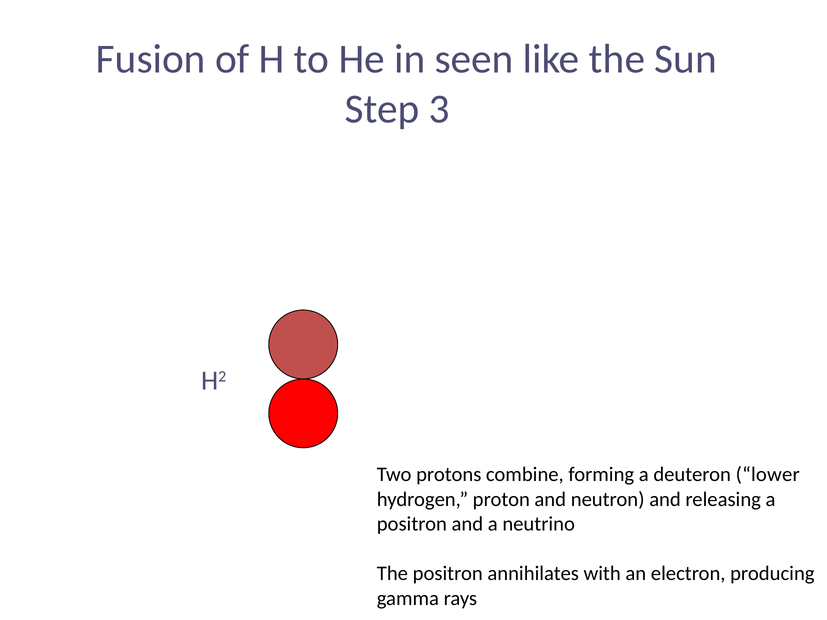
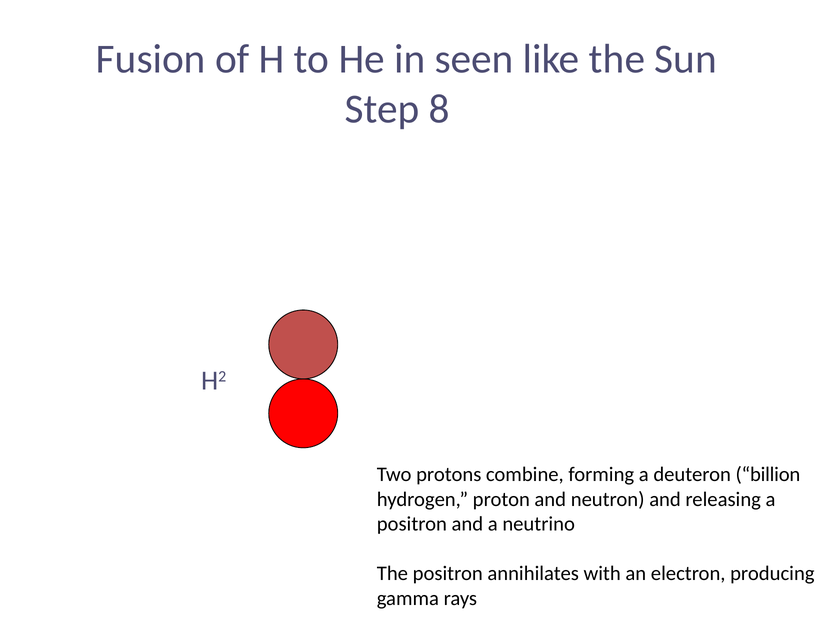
3: 3 -> 8
lower: lower -> billion
